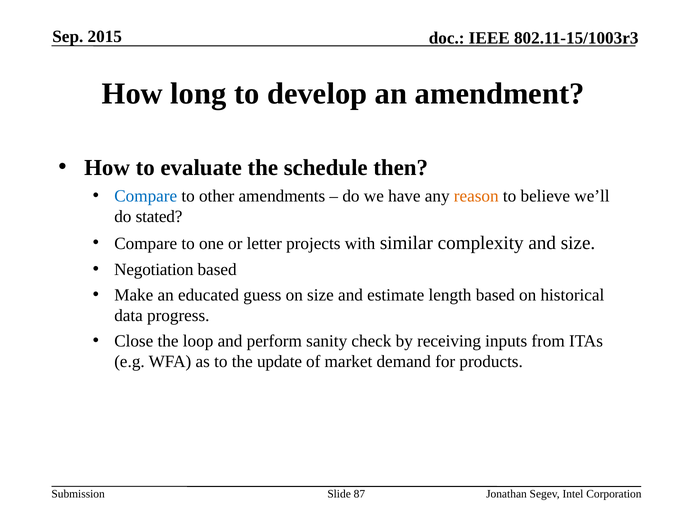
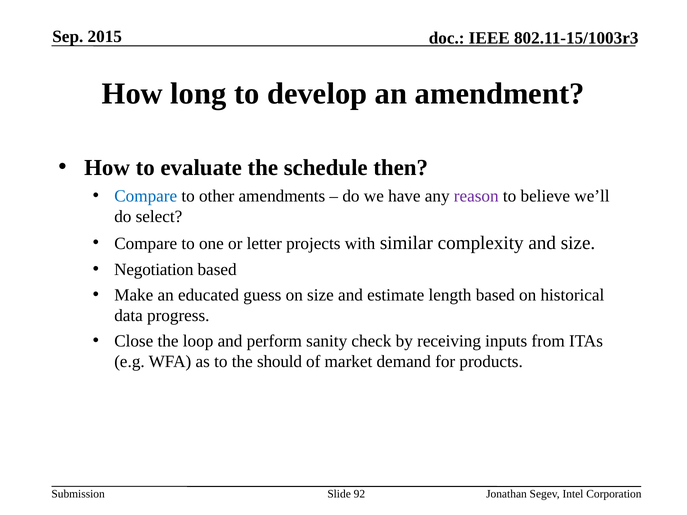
reason colour: orange -> purple
stated: stated -> select
update: update -> should
87: 87 -> 92
